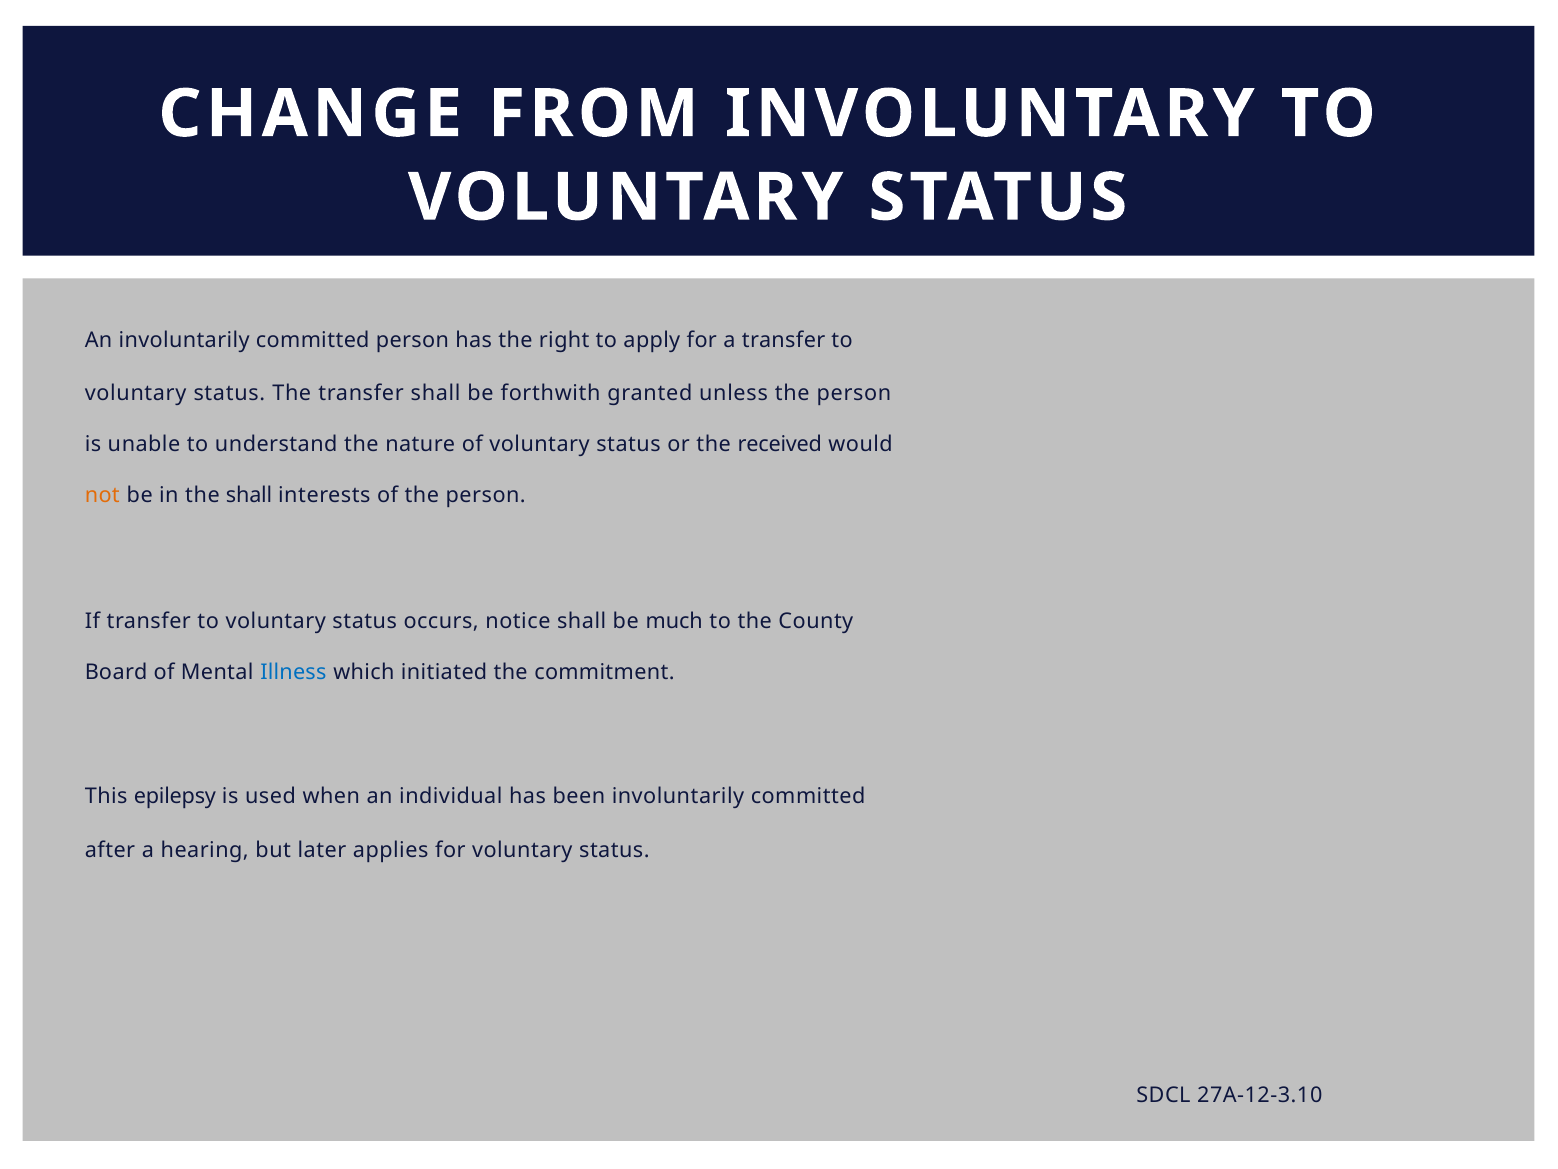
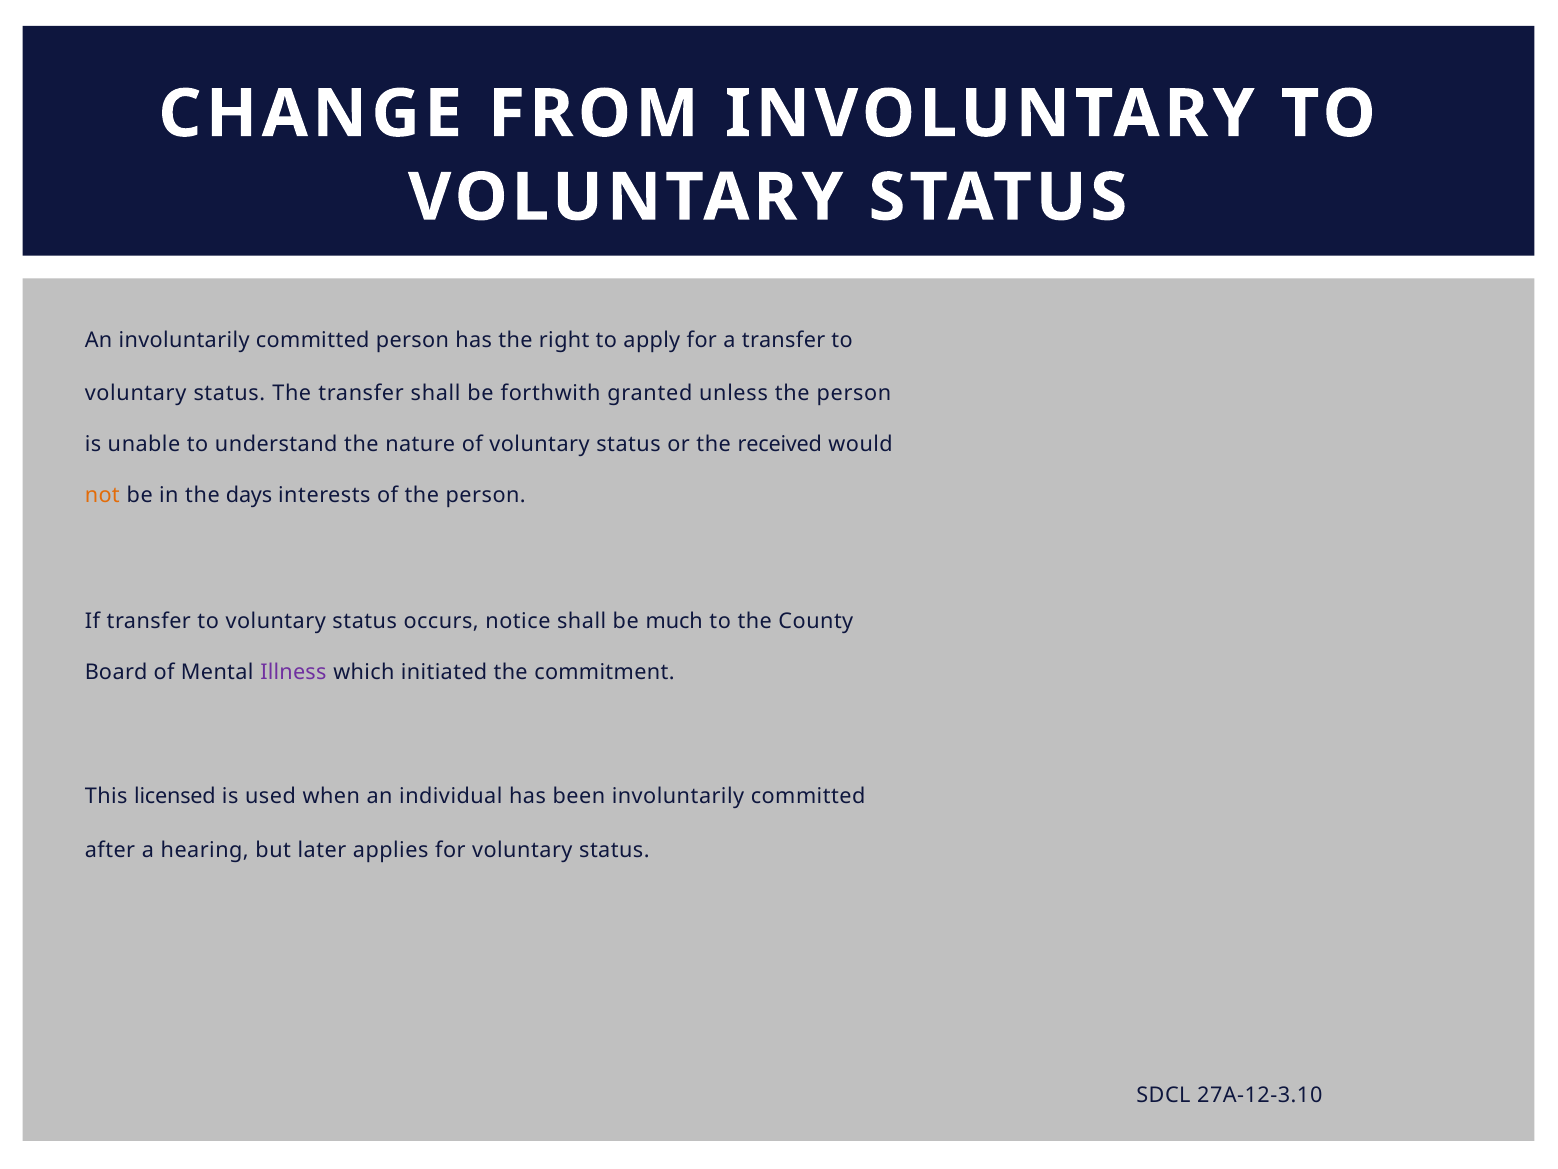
the shall: shall -> days
Illness colour: blue -> purple
epilepsy: epilepsy -> licensed
